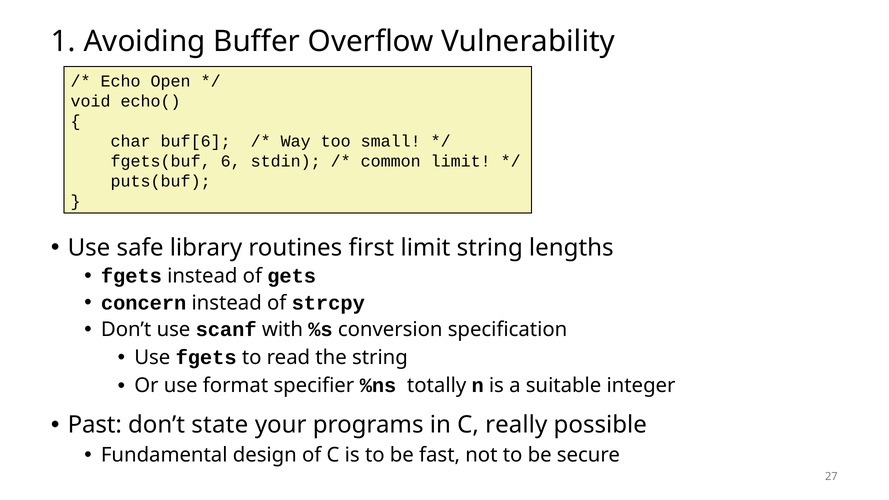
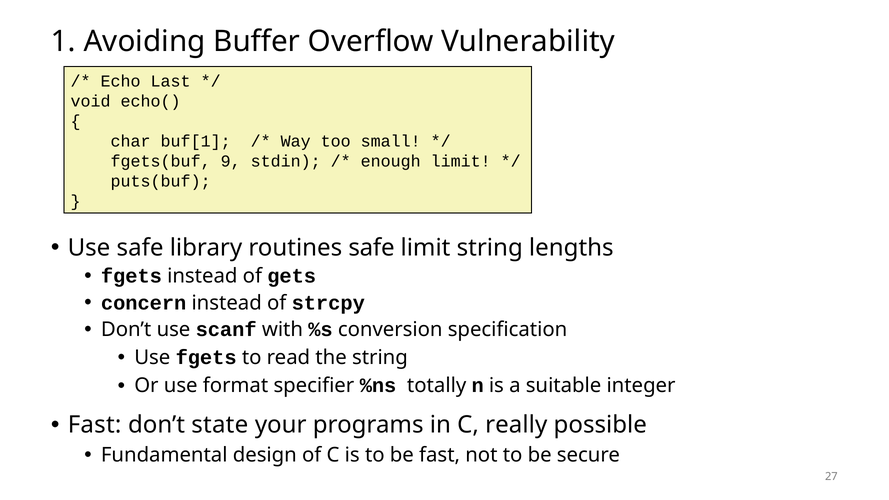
Open: Open -> Last
buf[6: buf[6 -> buf[1
6: 6 -> 9
common: common -> enough
routines first: first -> safe
Past at (95, 425): Past -> Fast
